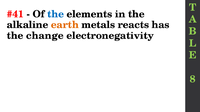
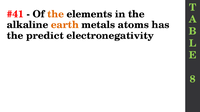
the at (56, 14) colour: blue -> orange
reacts: reacts -> atoms
change: change -> predict
